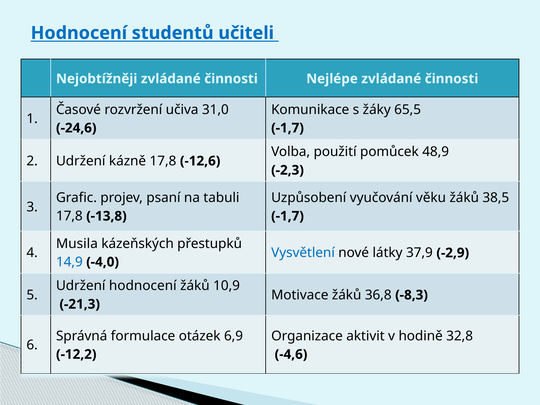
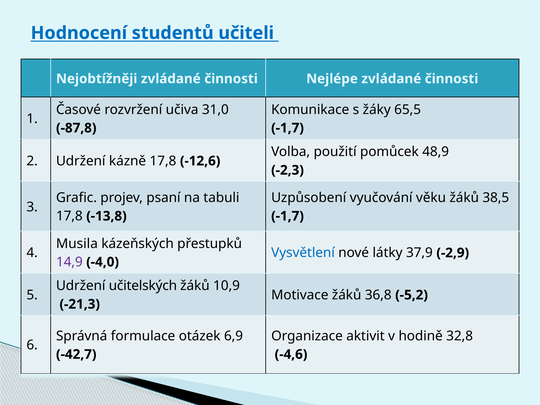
-24,6: -24,6 -> -87,8
14,9 colour: blue -> purple
Udržení hodnocení: hodnocení -> učitelských
-8,3: -8,3 -> -5,2
-12,2: -12,2 -> -42,7
